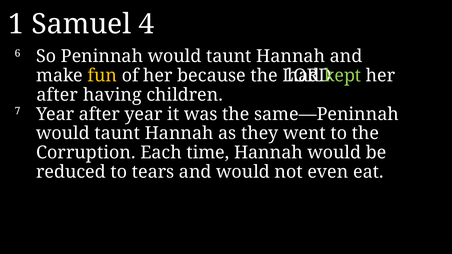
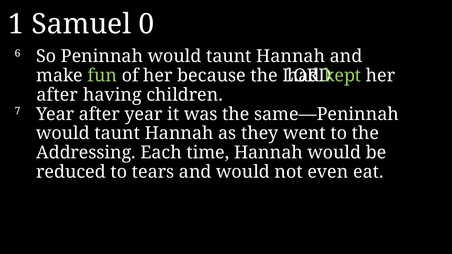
4: 4 -> 0
fun colour: yellow -> light green
Corruption: Corruption -> Addressing
